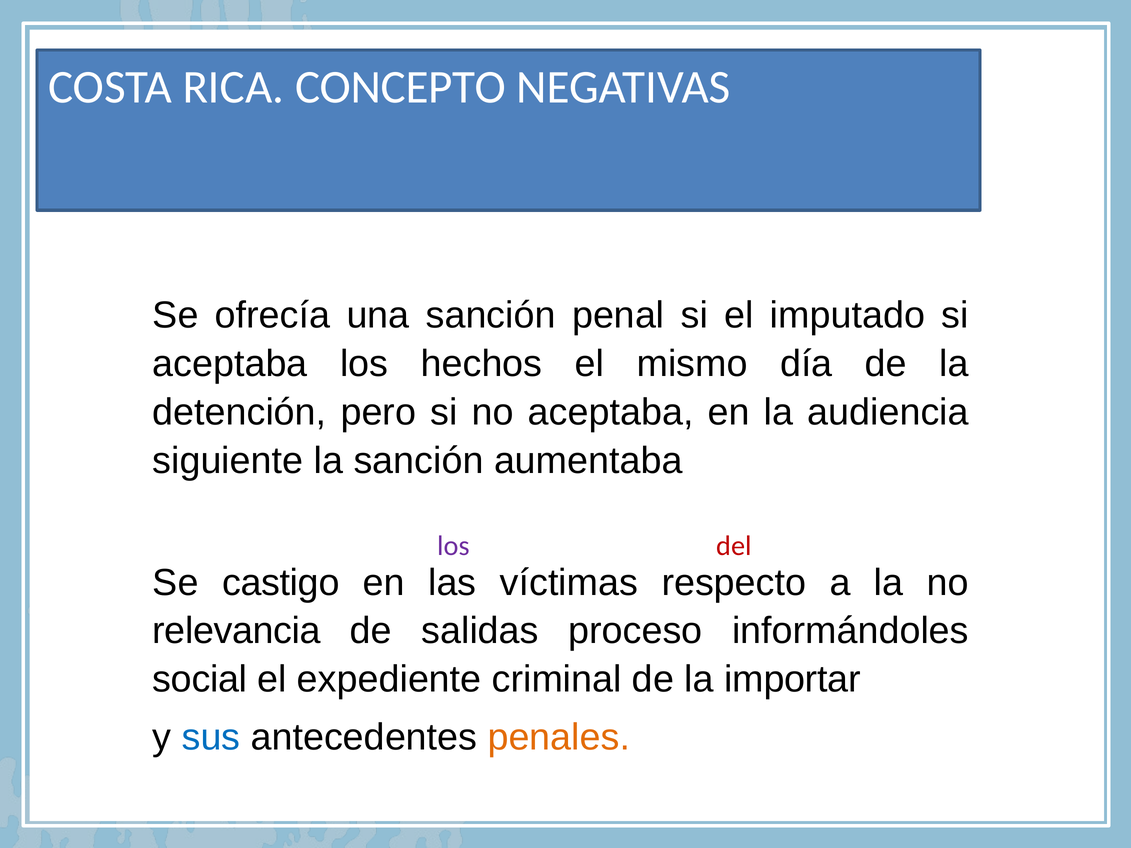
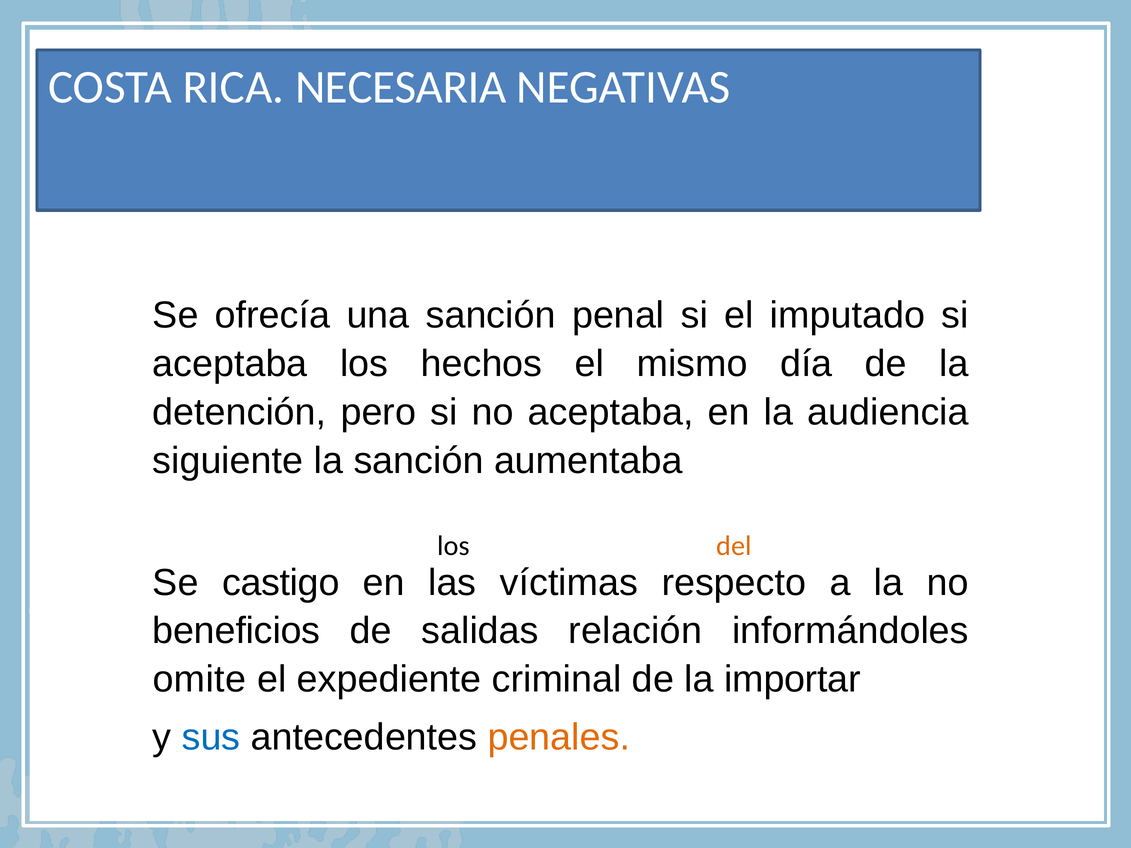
CONCEPTO: CONCEPTO -> NECESARIA
los at (453, 546) colour: purple -> black
del colour: red -> orange
relevancia: relevancia -> beneficios
proceso: proceso -> relación
social: social -> omite
